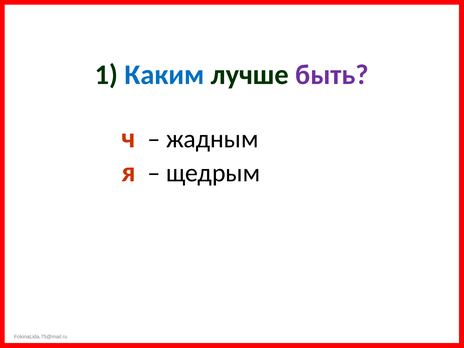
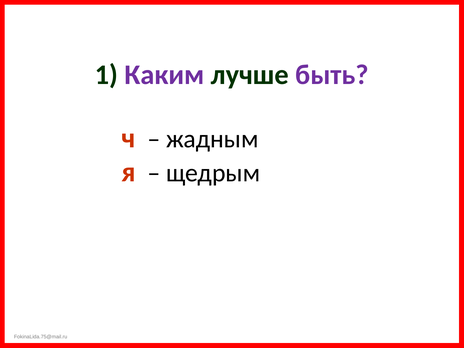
Каким colour: blue -> purple
